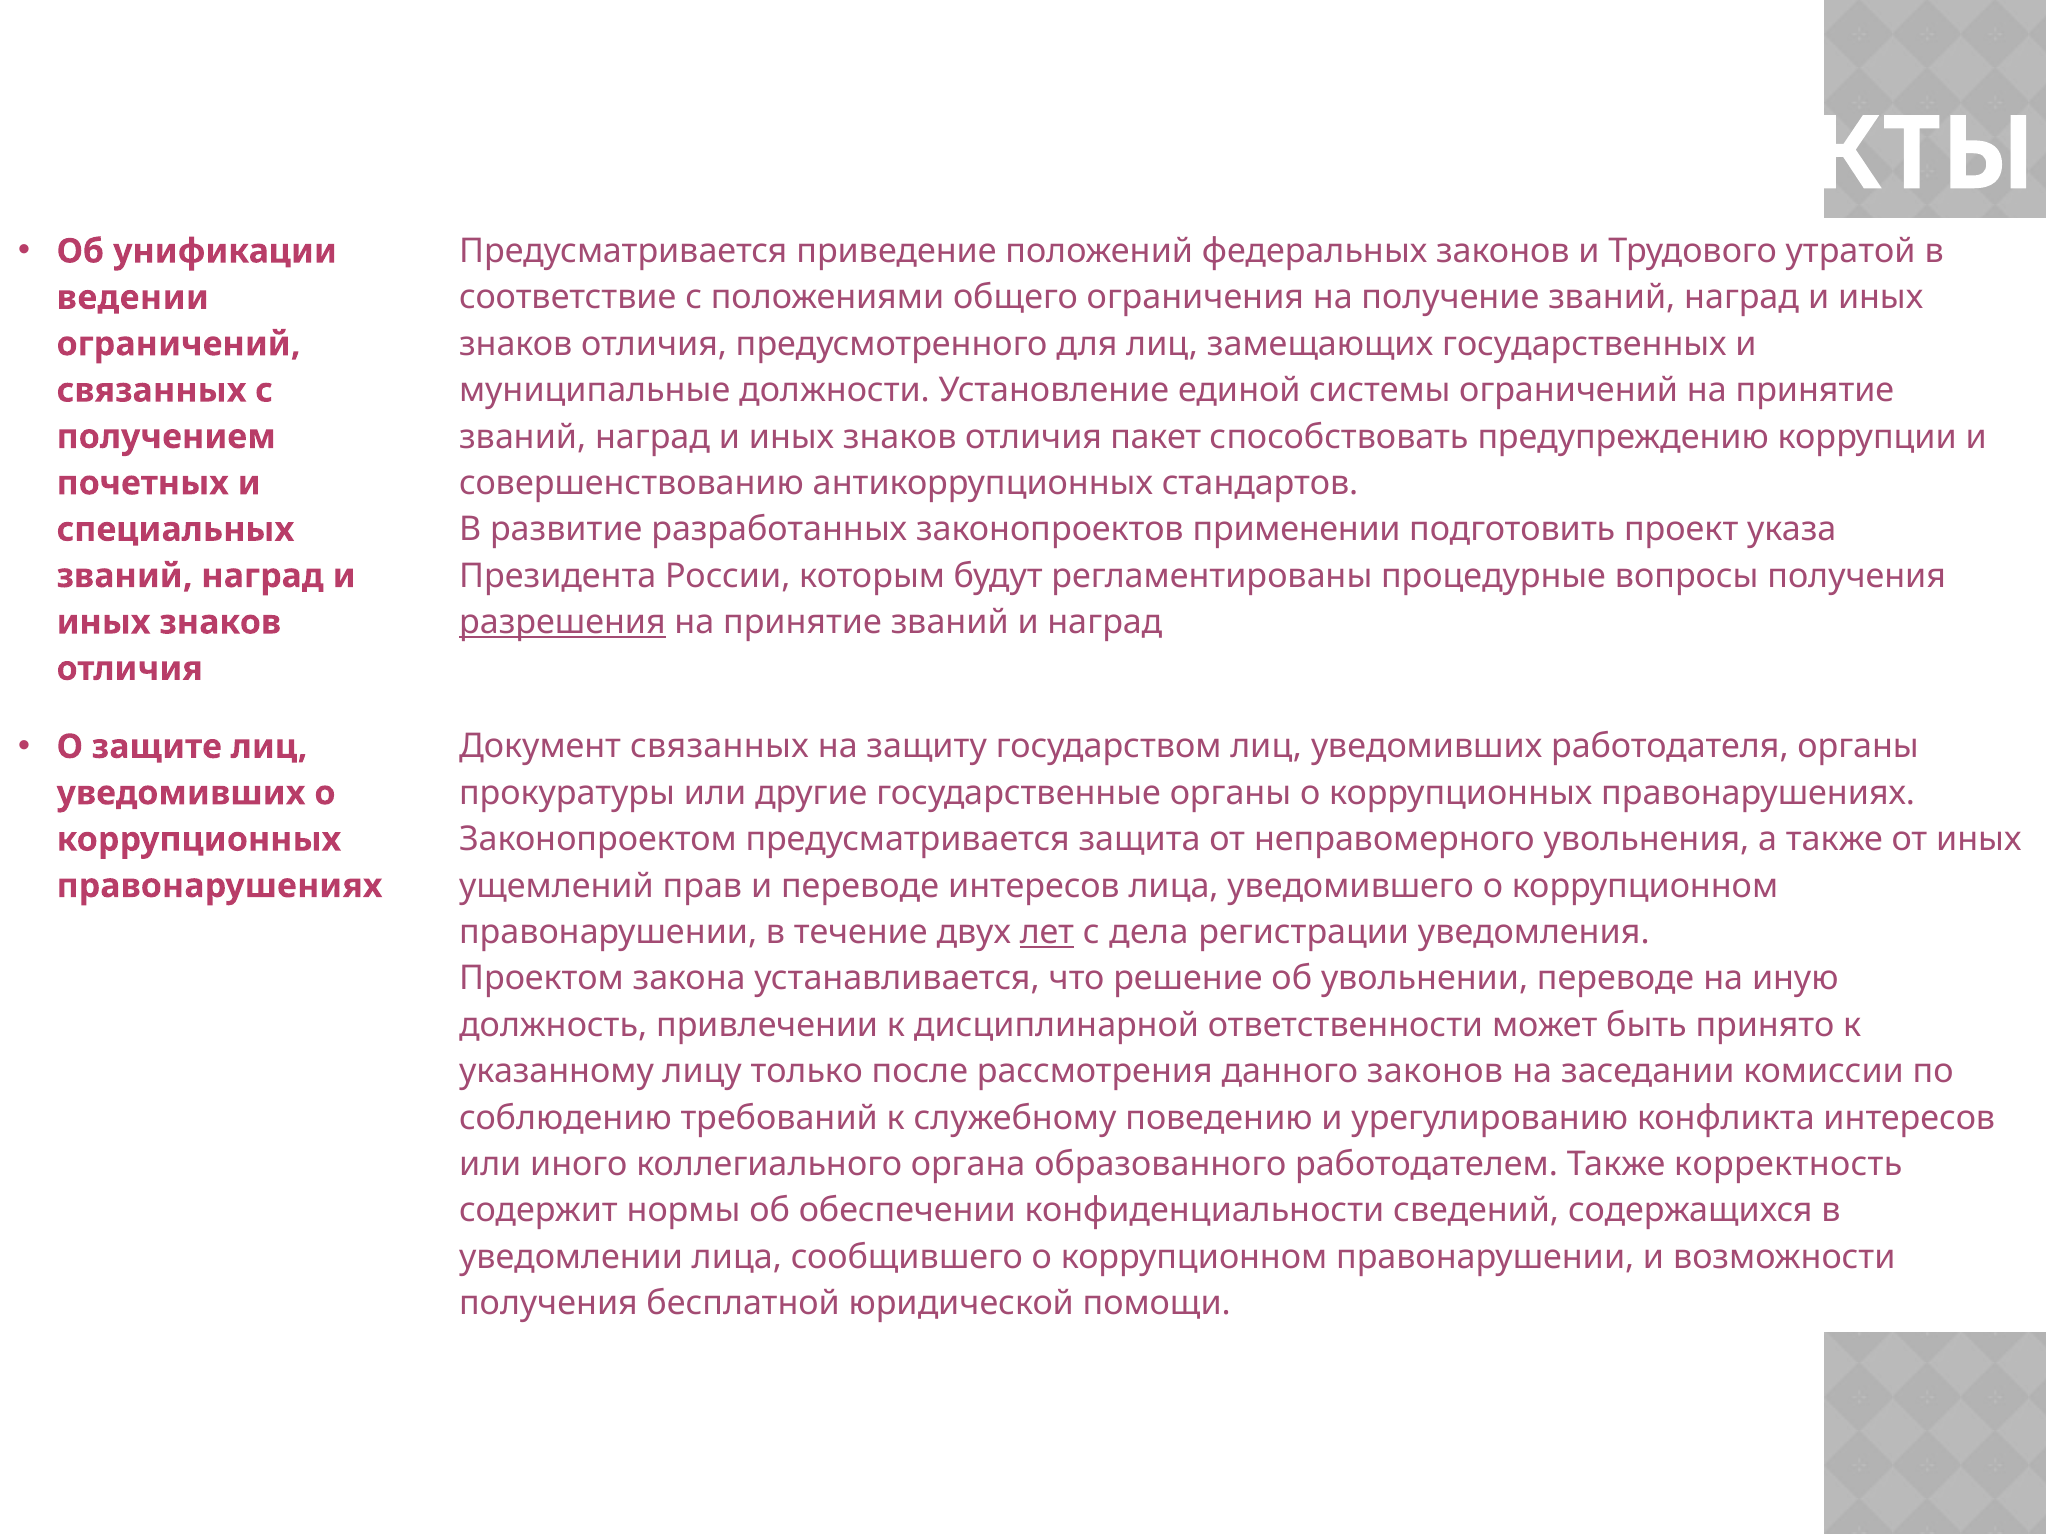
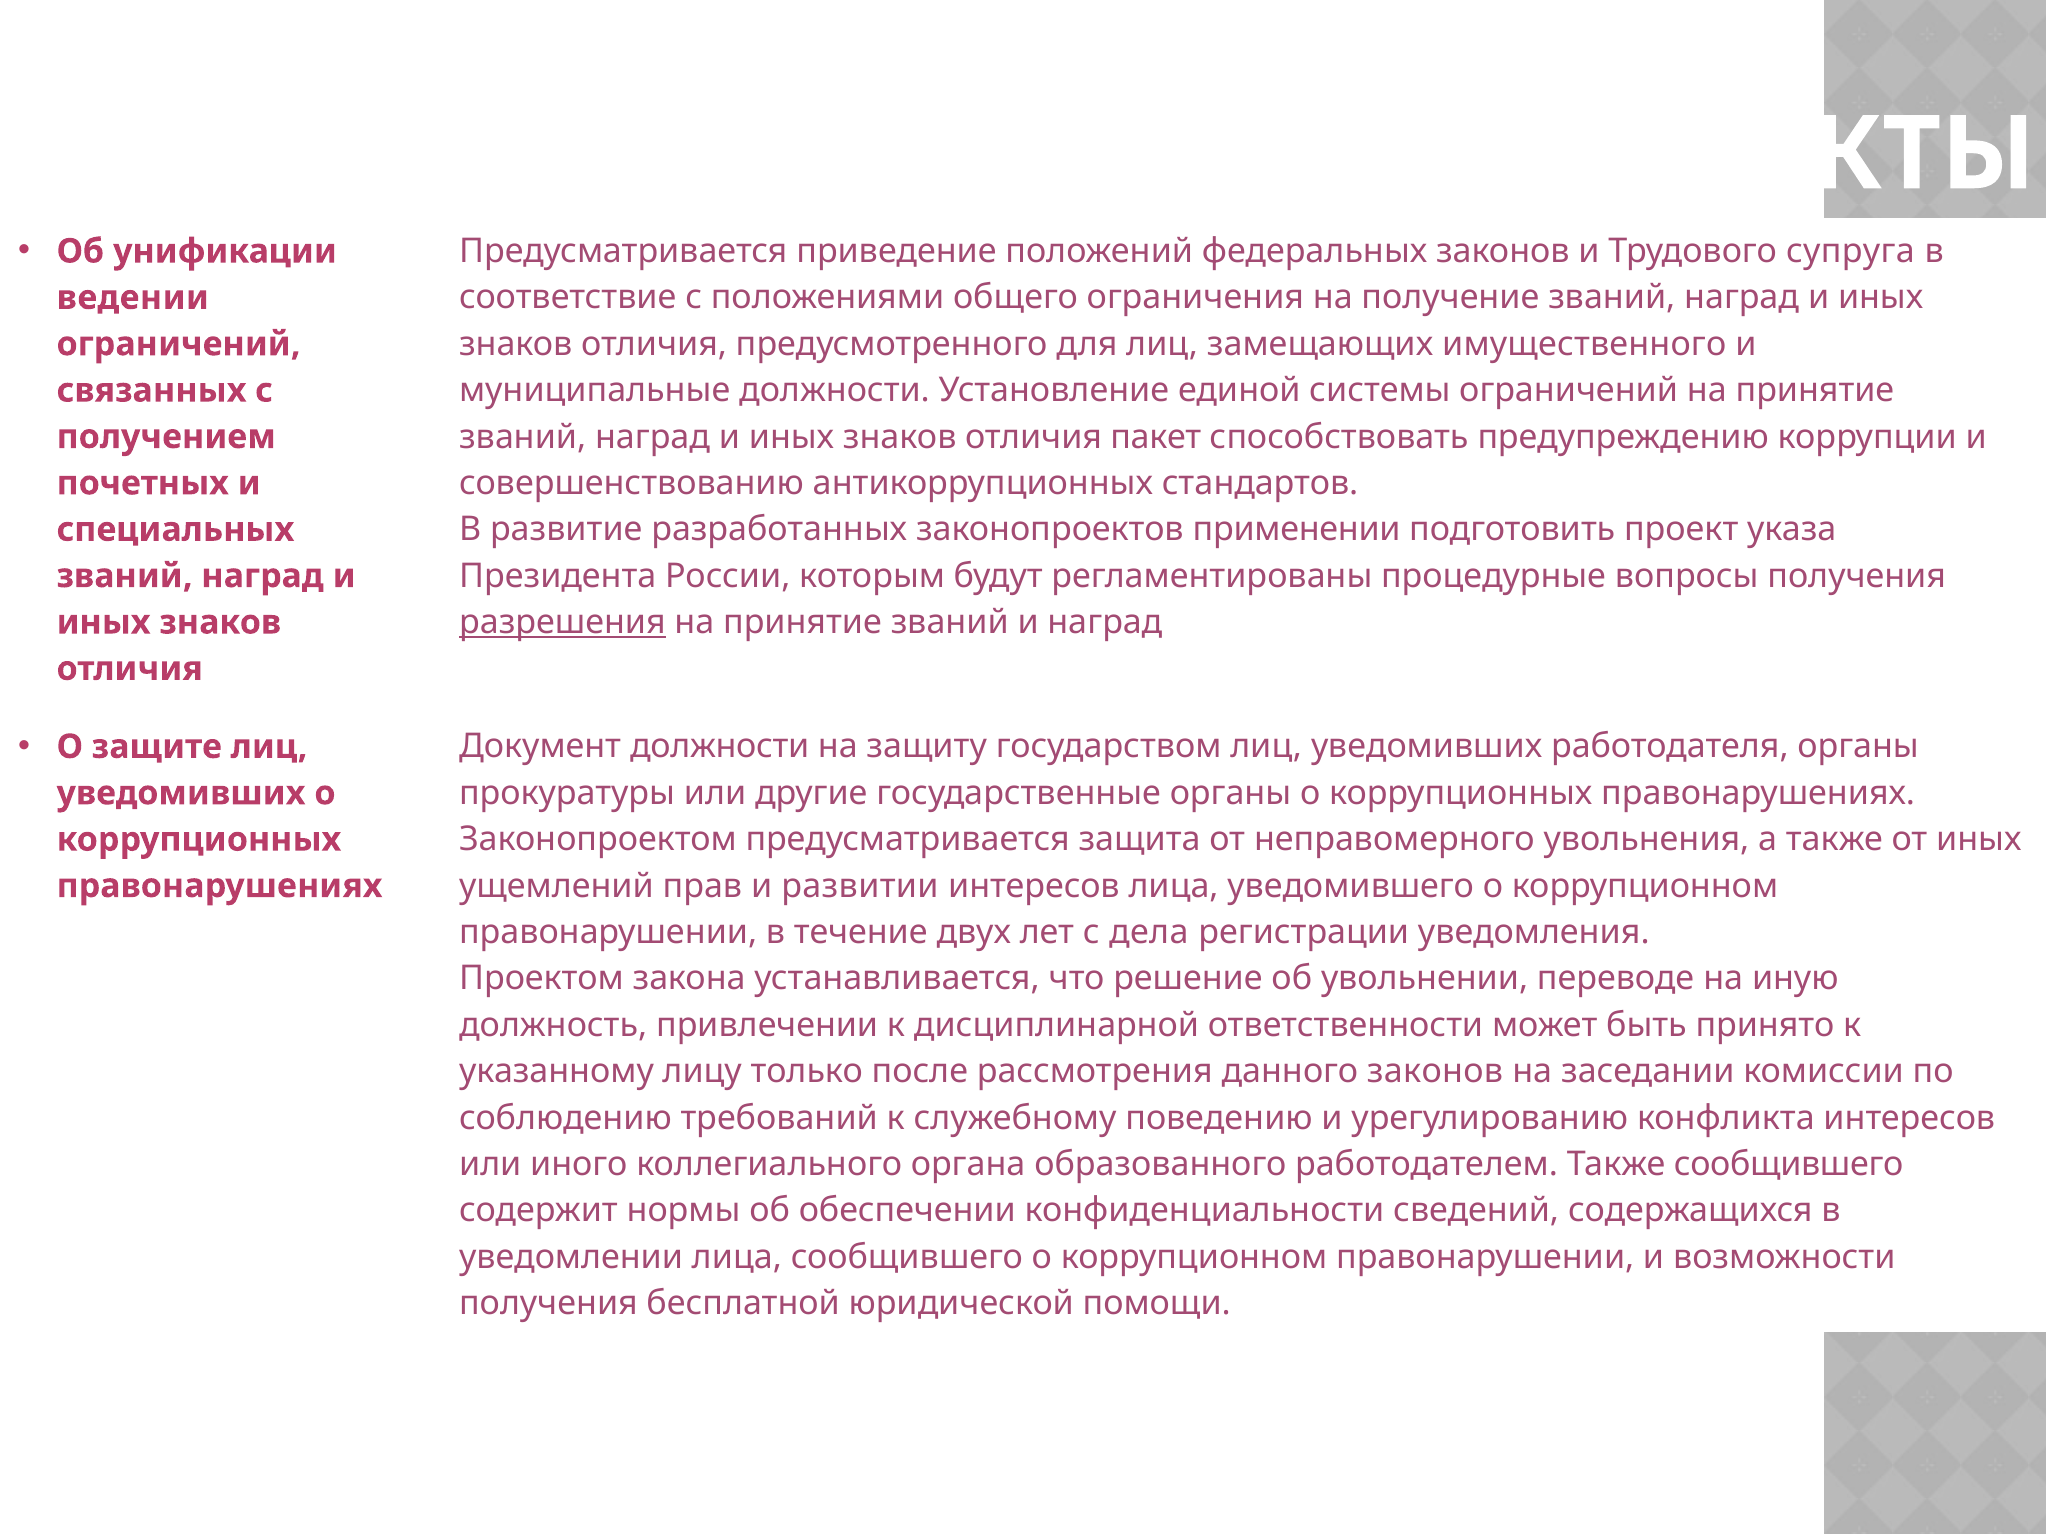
утратой: утратой -> супруга
государственных: государственных -> имущественного
Документ связанных: связанных -> должности
и переводе: переводе -> развитии
лет underline: present -> none
Также корректность: корректность -> сообщившего
